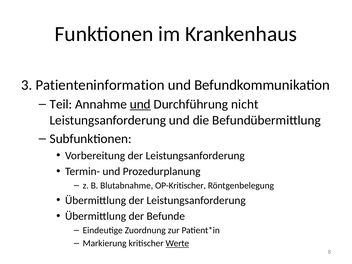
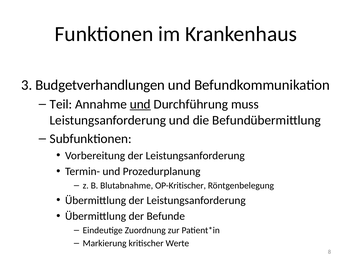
Patienteninformation: Patienteninformation -> Budgetverhandlungen
nicht: nicht -> muss
Werte underline: present -> none
